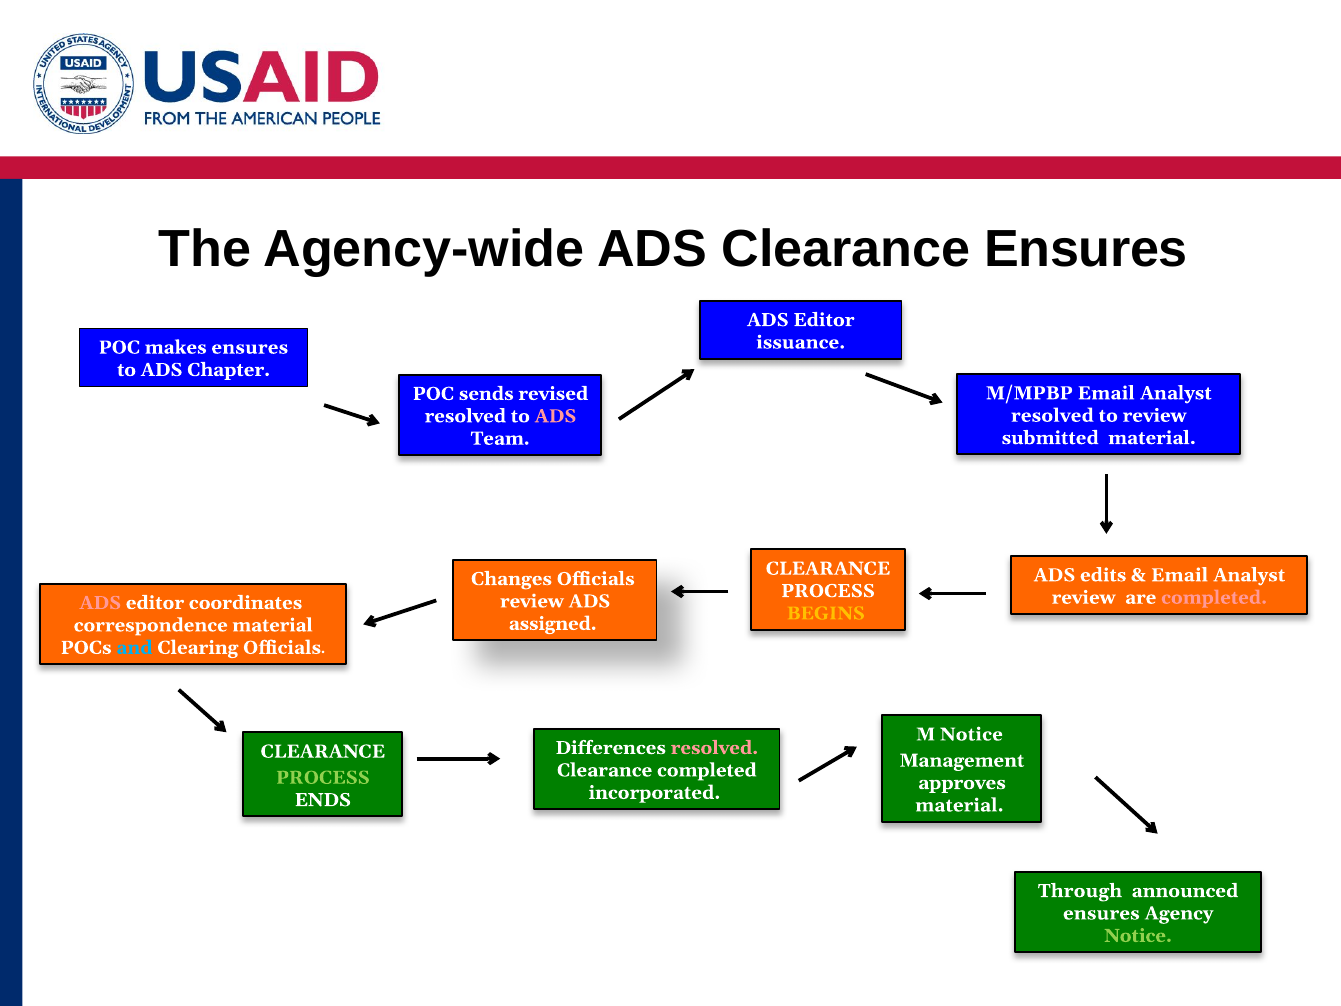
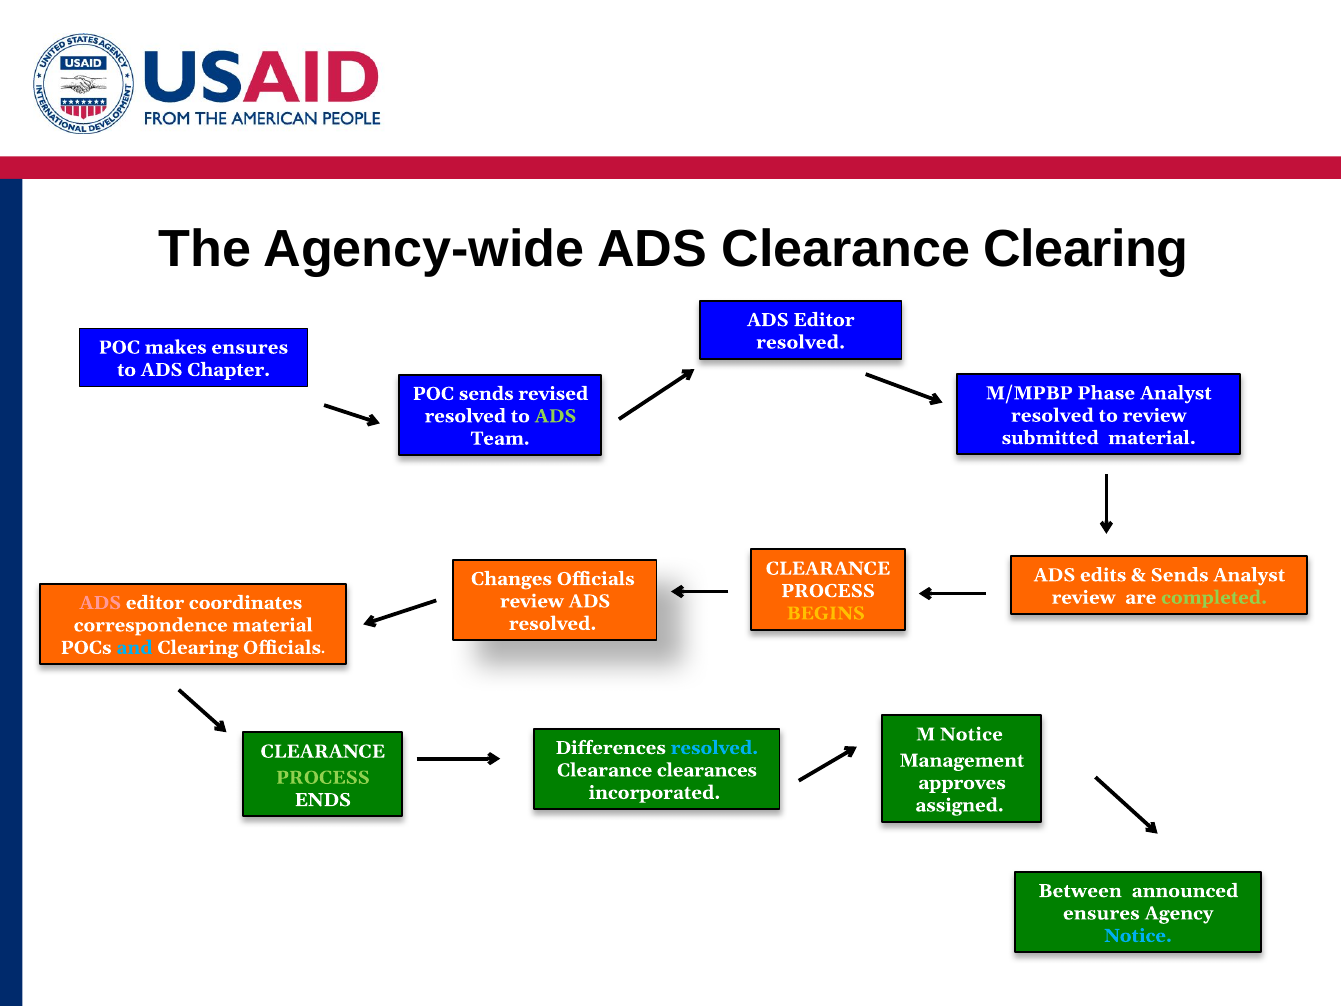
Clearance Ensures: Ensures -> Clearing
issuance at (801, 342): issuance -> resolved
M/MPBP Email: Email -> Phase
ADS at (555, 416) colour: pink -> light green
Email at (1180, 575): Email -> Sends
completed at (1214, 597) colour: pink -> light green
assigned at (553, 623): assigned -> resolved
resolved at (714, 748) colour: pink -> light blue
Clearance completed: completed -> clearances
material at (959, 805): material -> assigned
Through: Through -> Between
Notice at (1138, 935) colour: light green -> light blue
